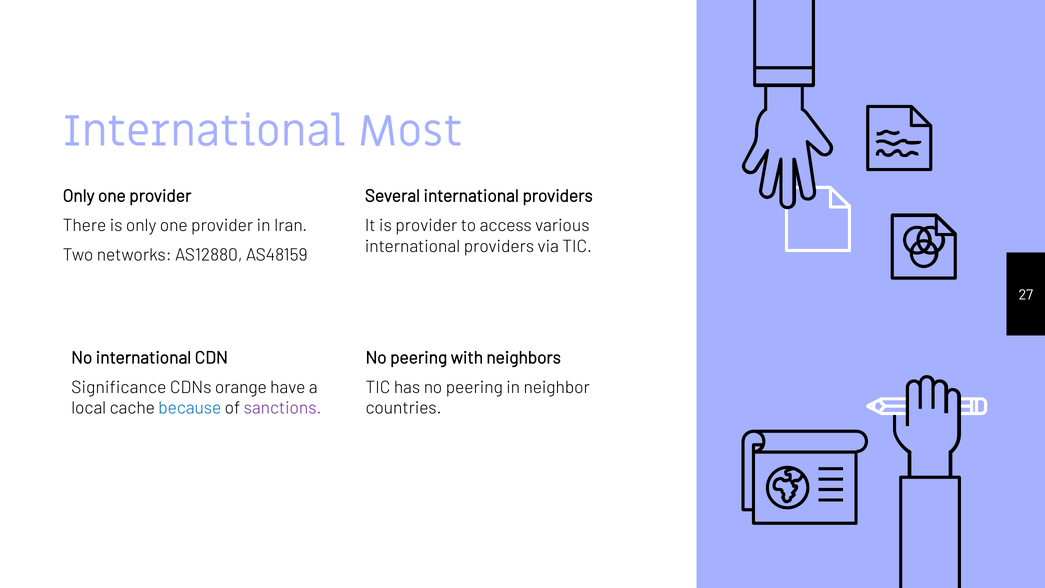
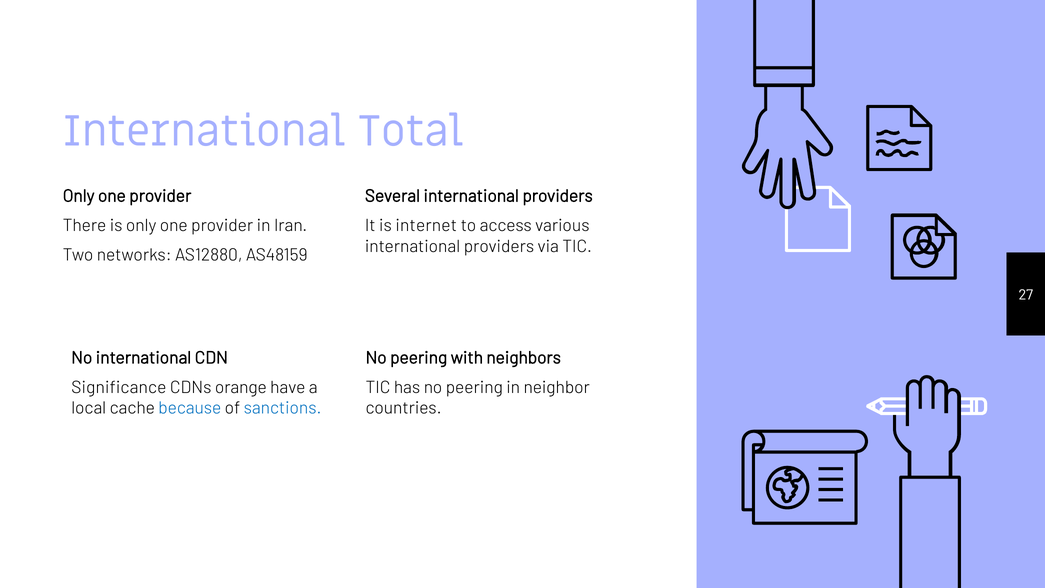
Most: Most -> Total
is provider: provider -> internet
sanctions colour: purple -> blue
